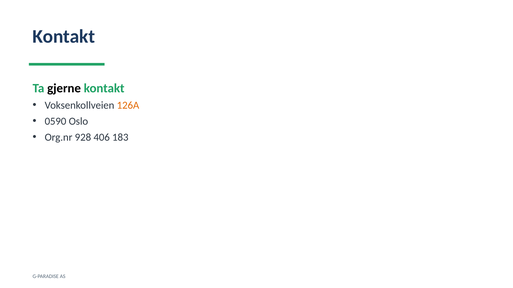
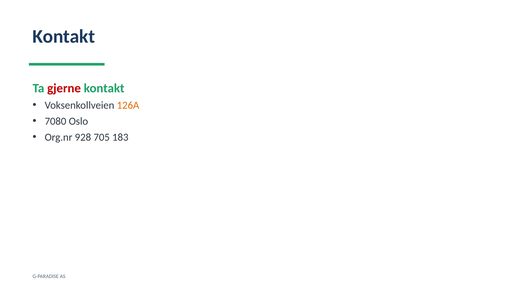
gjerne colour: black -> red
0590: 0590 -> 7080
406: 406 -> 705
